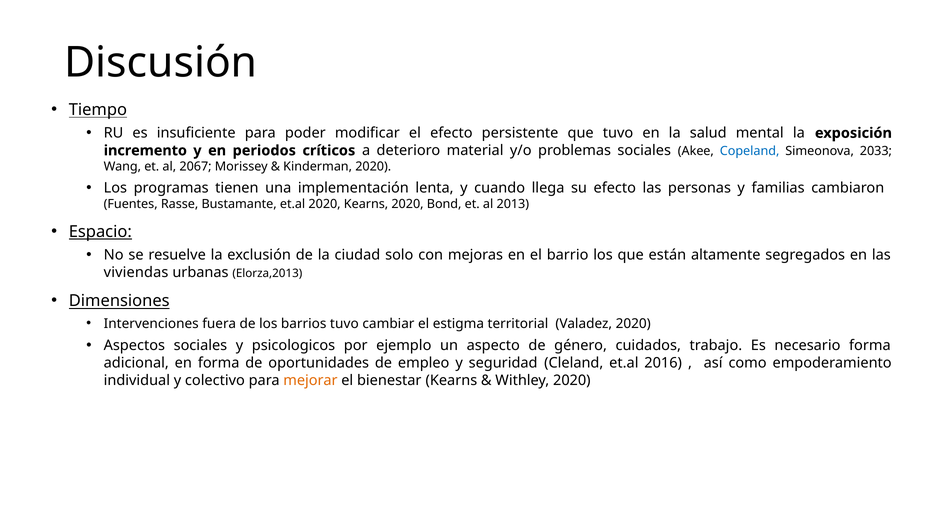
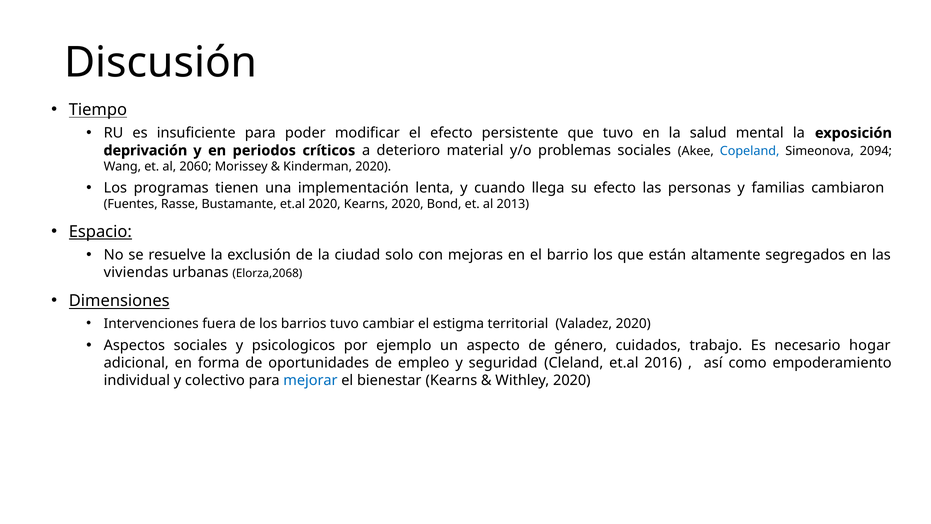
incremento: incremento -> deprivación
2033: 2033 -> 2094
2067: 2067 -> 2060
Elorza,2013: Elorza,2013 -> Elorza,2068
necesario forma: forma -> hogar
mejorar colour: orange -> blue
